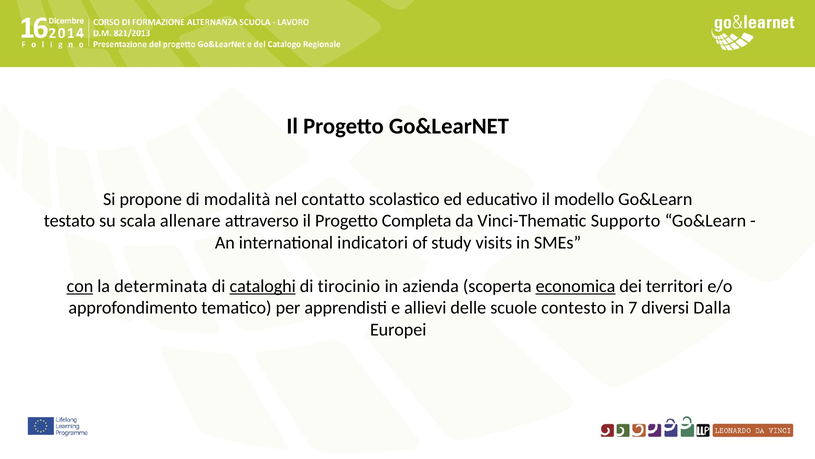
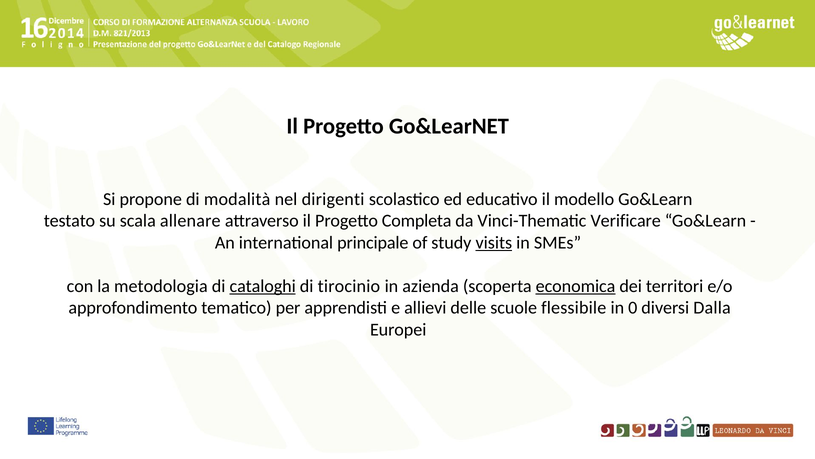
contatto: contatto -> dirigenti
Supporto: Supporto -> Verificare
indicatori: indicatori -> principale
visits underline: none -> present
con underline: present -> none
determinata: determinata -> metodologia
contesto: contesto -> flessibile
7: 7 -> 0
